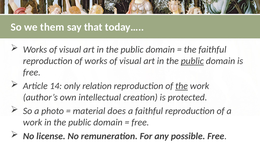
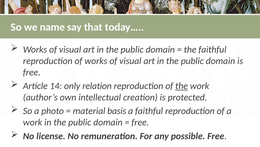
them: them -> name
public at (192, 61) underline: present -> none
does: does -> basis
